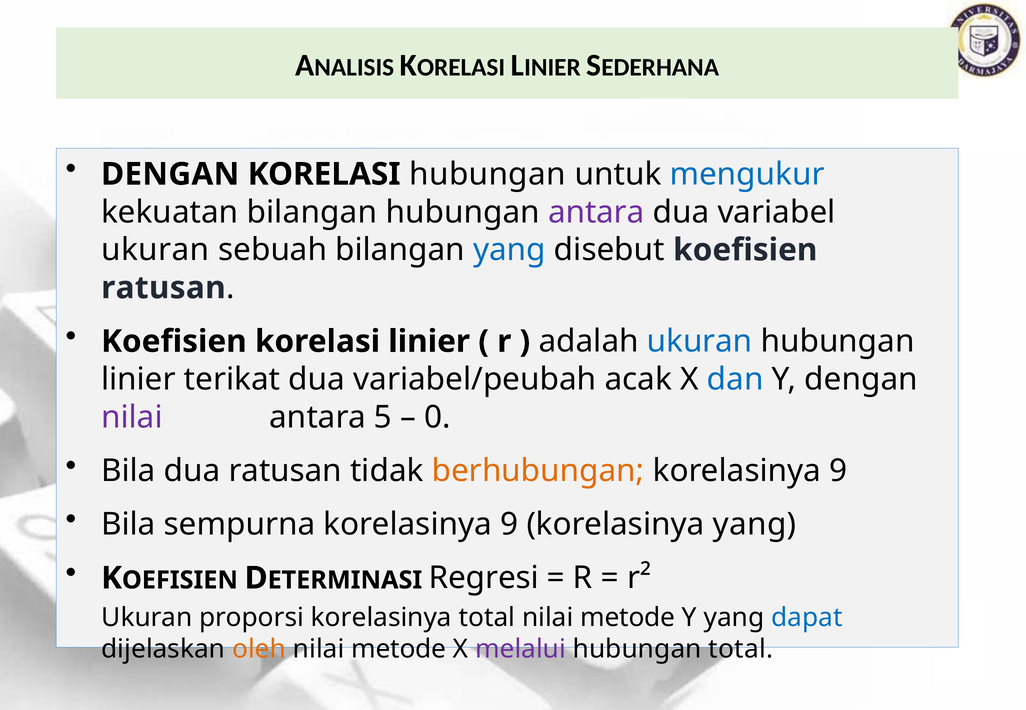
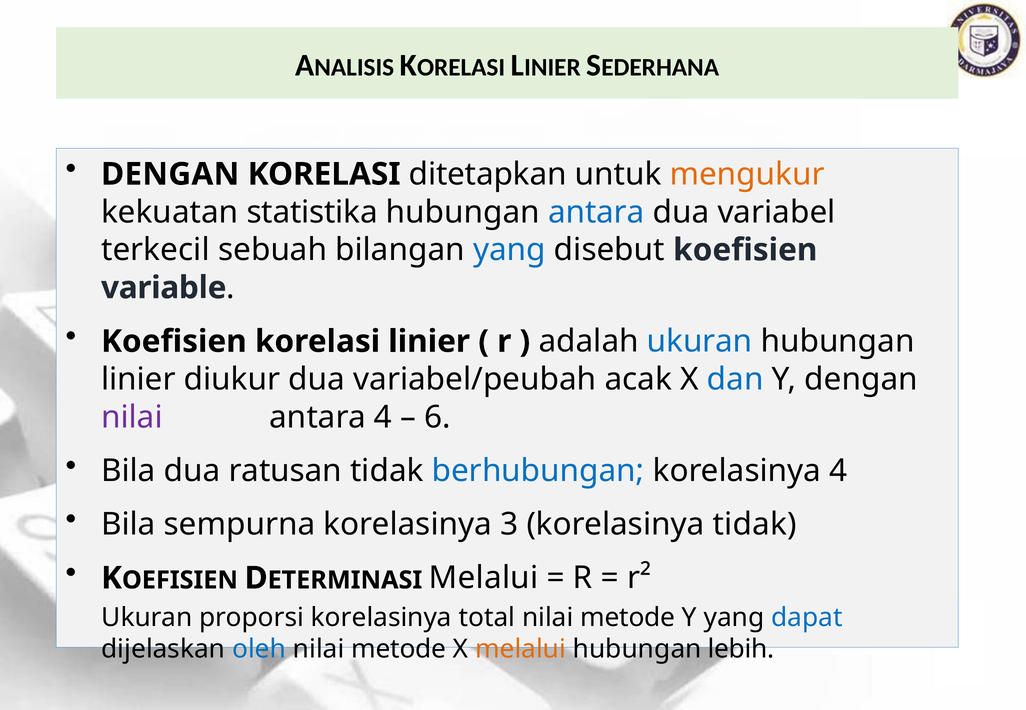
KORELASI hubungan: hubungan -> ditetapkan
mengukur colour: blue -> orange
kekuatan bilangan: bilangan -> statistika
antara at (596, 212) colour: purple -> blue
ukuran at (155, 250): ukuran -> terkecil
ratusan at (163, 288): ratusan -> variable
terikat: terikat -> diukur
antara 5: 5 -> 4
0: 0 -> 6
berhubungan colour: orange -> blue
9 at (838, 471): 9 -> 4
sempurna korelasinya 9: 9 -> 3
korelasinya yang: yang -> tidak
Regresi at (484, 578): Regresi -> Melalui
oleh colour: orange -> blue
melalui at (521, 650) colour: purple -> orange
hubungan total: total -> lebih
